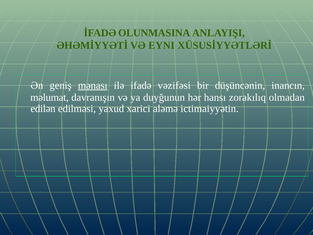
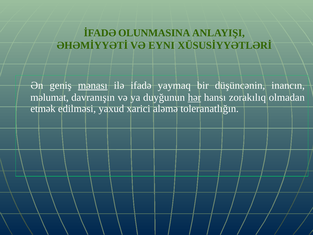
vəzifəsi: vəzifəsi -> yaymaq
hər underline: none -> present
edilən: edilən -> etmək
ictimaiyyətin: ictimaiyyətin -> toleranatlığın
